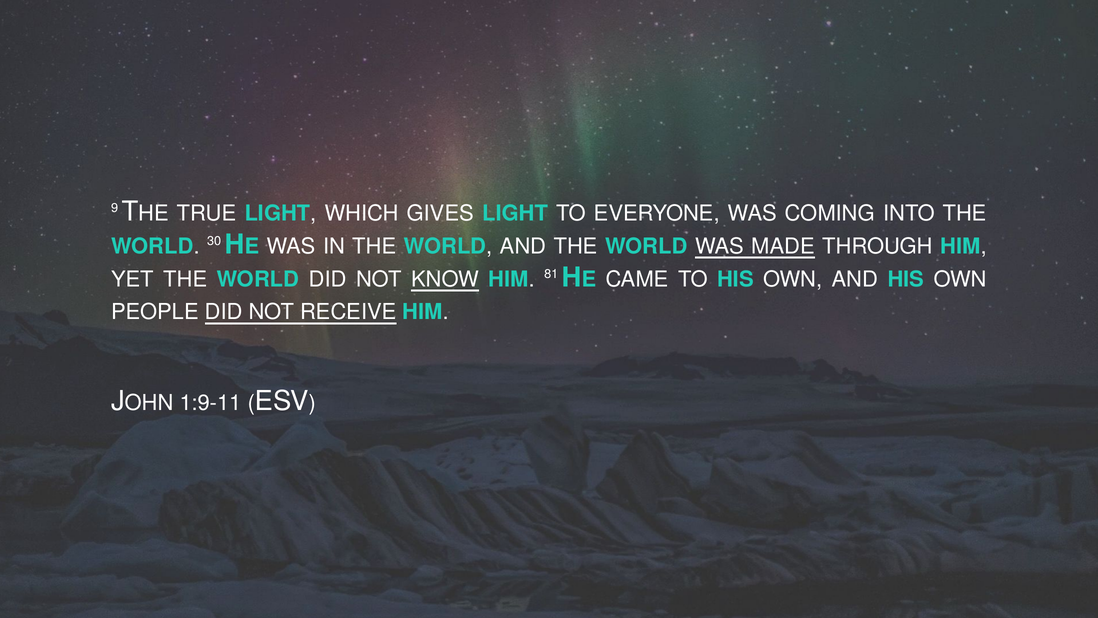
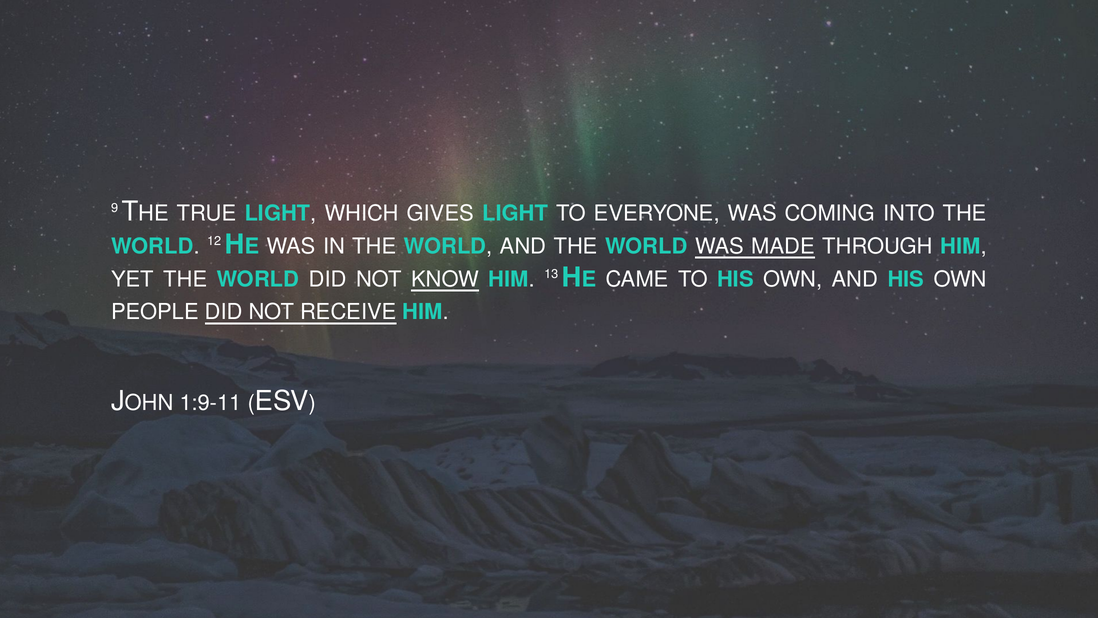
30: 30 -> 12
81: 81 -> 13
